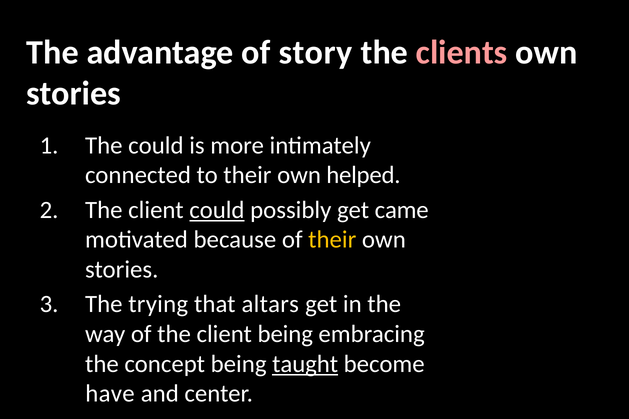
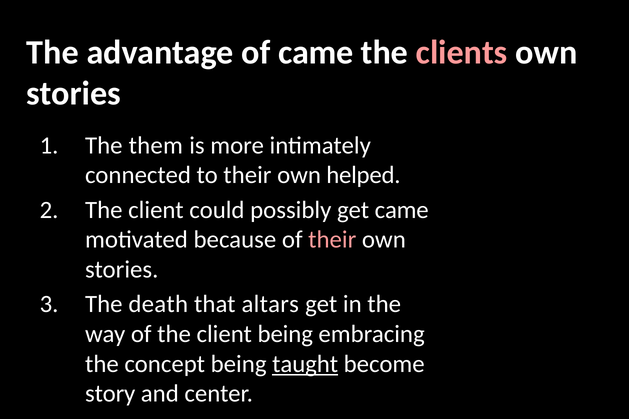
of story: story -> came
The could: could -> them
could at (217, 210) underline: present -> none
their at (332, 240) colour: yellow -> pink
trying: trying -> death
have: have -> story
